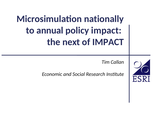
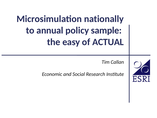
policy impact: impact -> sample
next: next -> easy
of IMPACT: IMPACT -> ACTUAL
